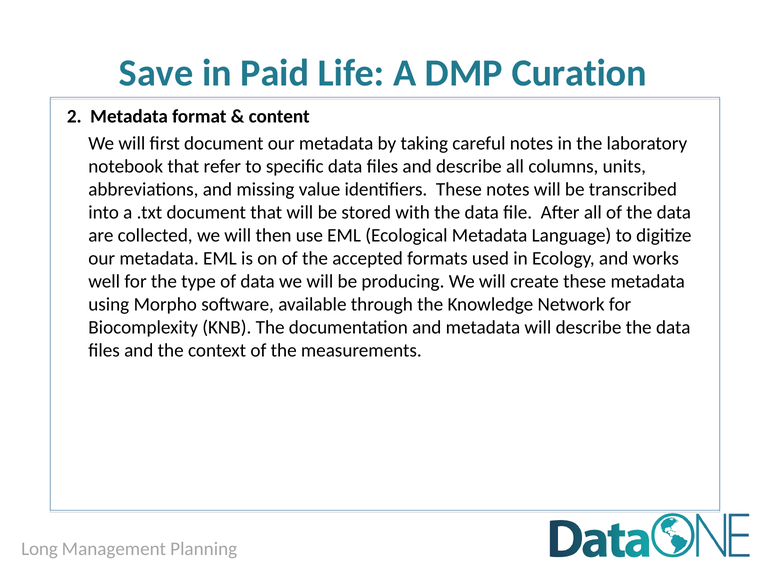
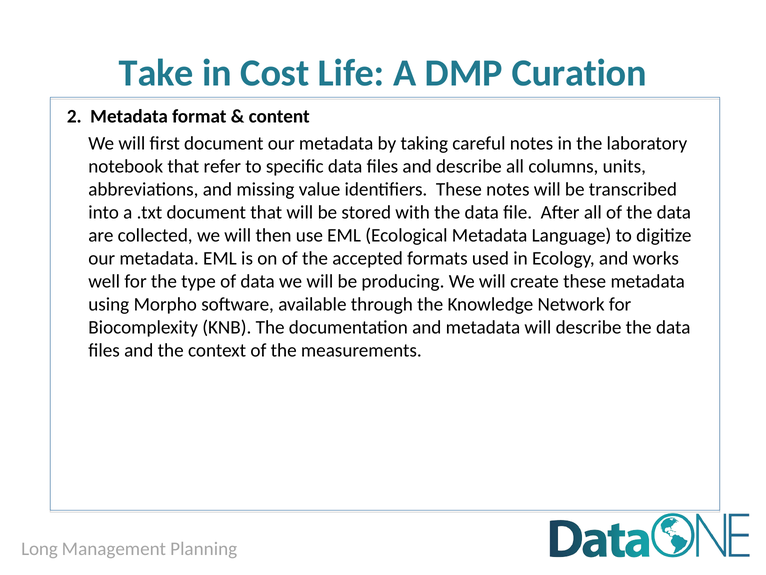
Save: Save -> Take
Paid: Paid -> Cost
